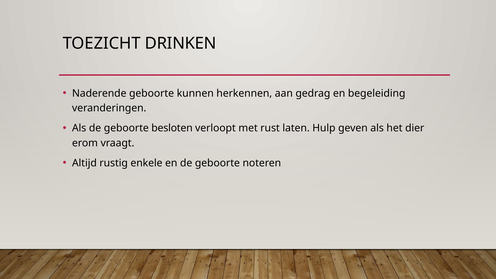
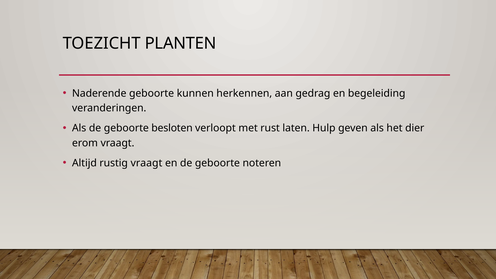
DRINKEN: DRINKEN -> PLANTEN
rustig enkele: enkele -> vraagt
